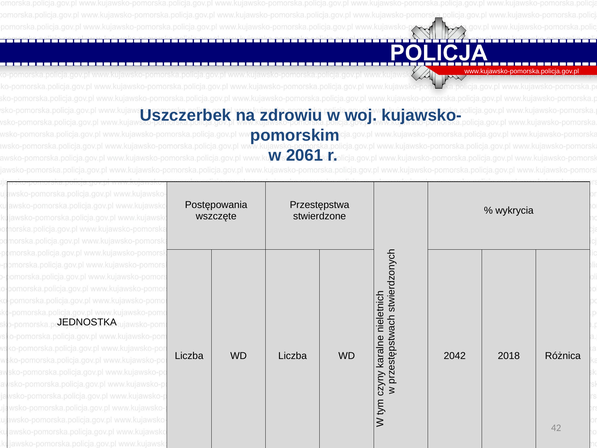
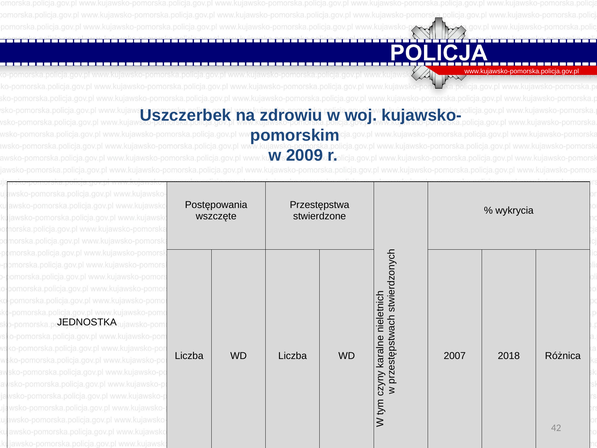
2061: 2061 -> 2009
2042: 2042 -> 2007
